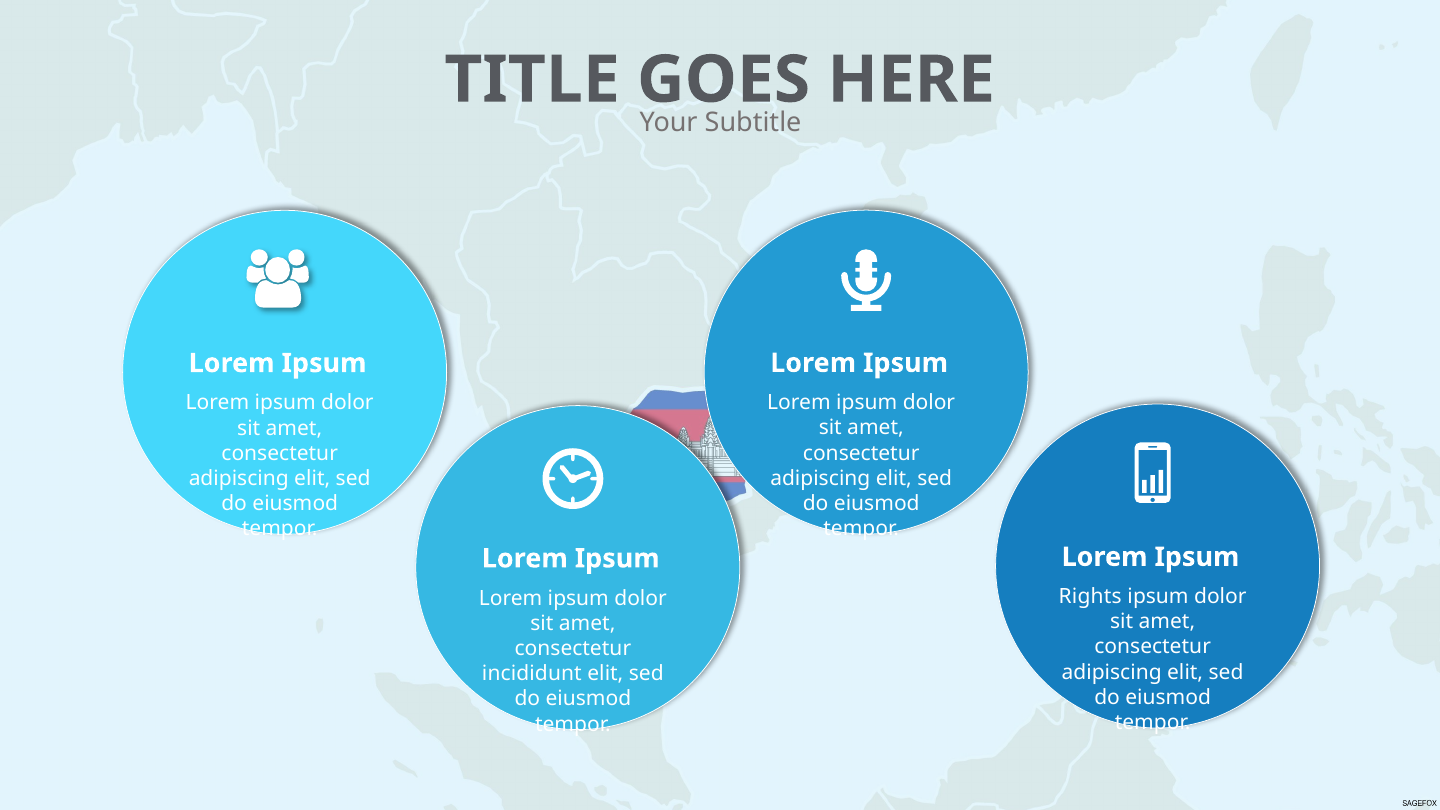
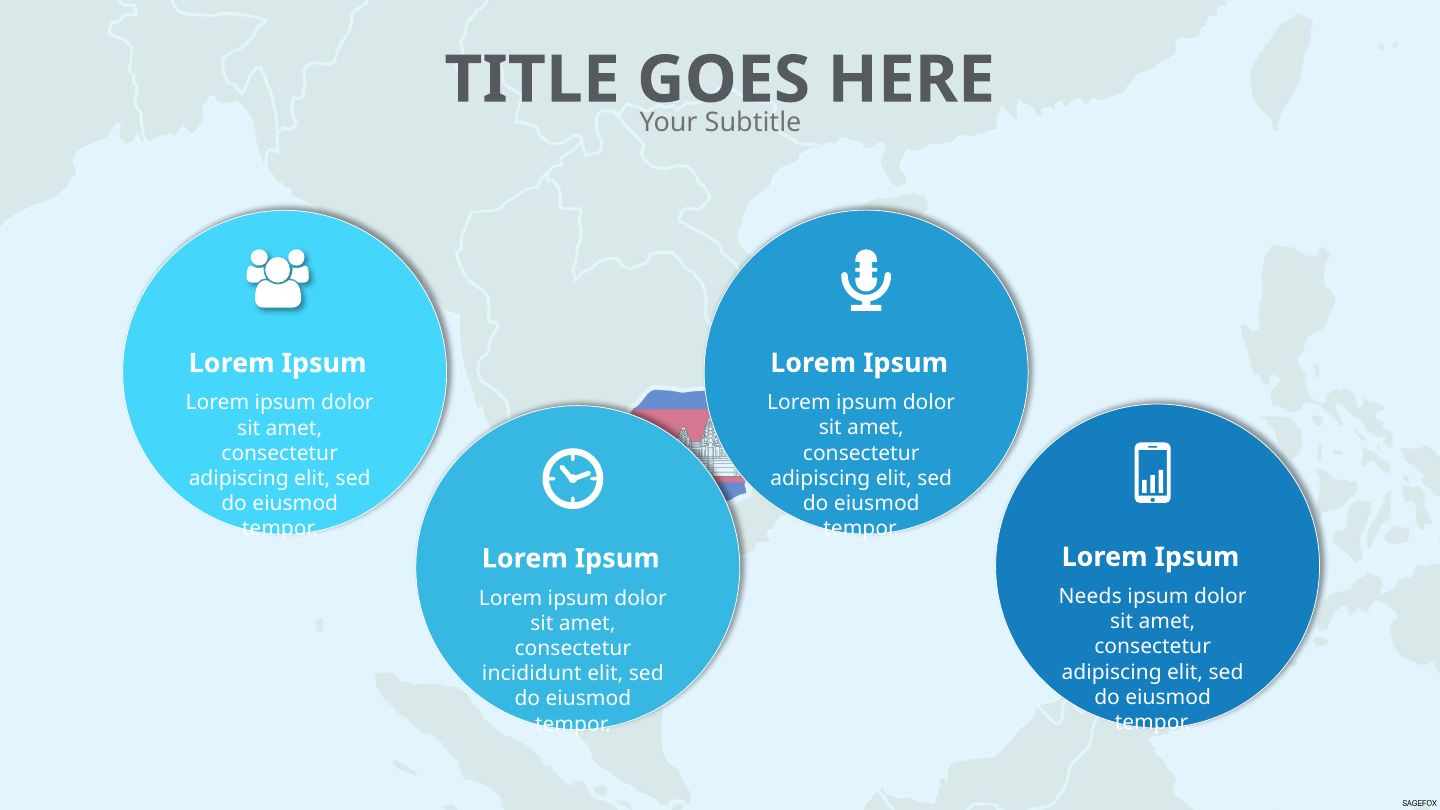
Rights: Rights -> Needs
